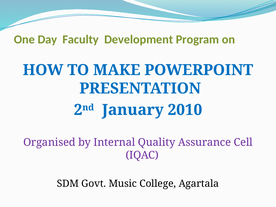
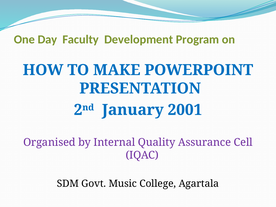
2010: 2010 -> 2001
